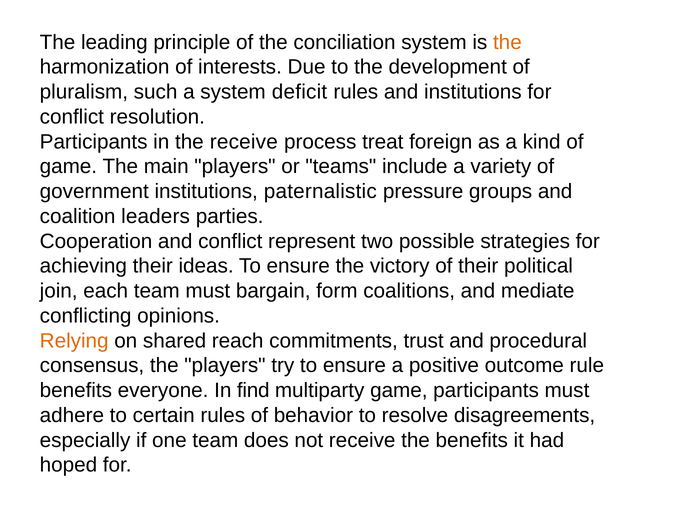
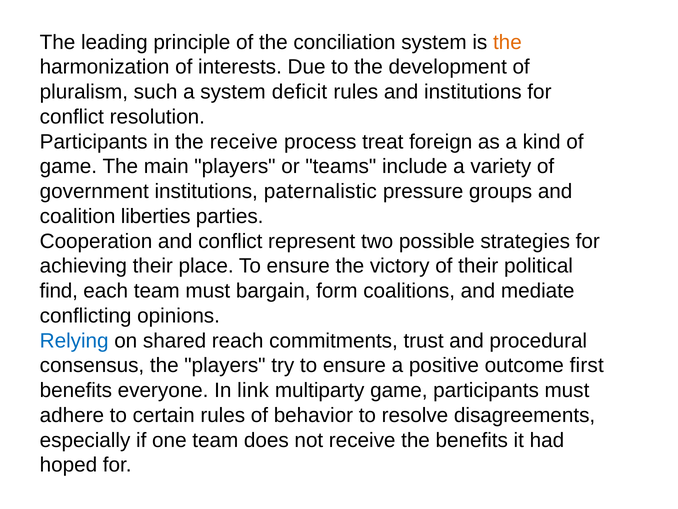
leaders: leaders -> liberties
ideas: ideas -> place
join: join -> find
Relying colour: orange -> blue
rule: rule -> first
find: find -> link
